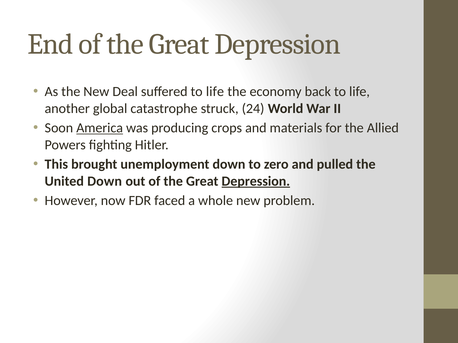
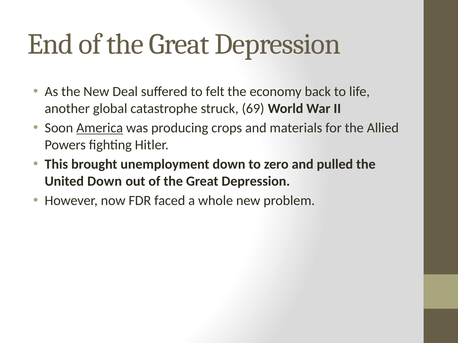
suffered to life: life -> felt
24: 24 -> 69
Depression at (256, 181) underline: present -> none
